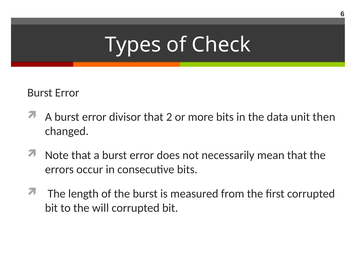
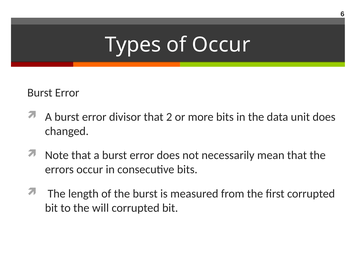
of Check: Check -> Occur
unit then: then -> does
